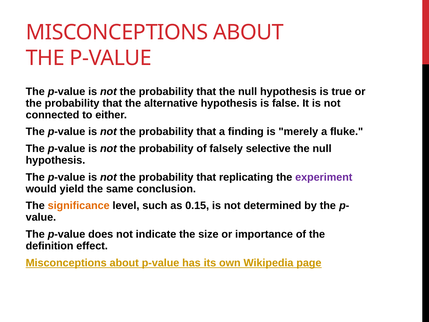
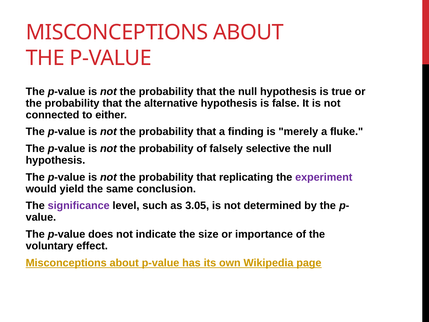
significance colour: orange -> purple
0.15: 0.15 -> 3.05
definition: definition -> voluntary
